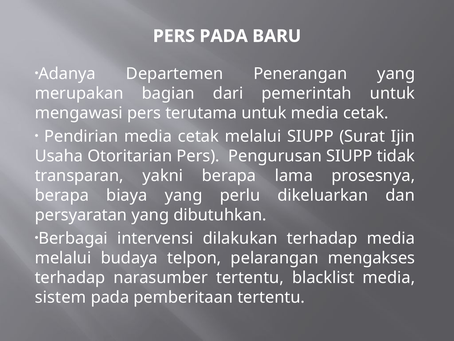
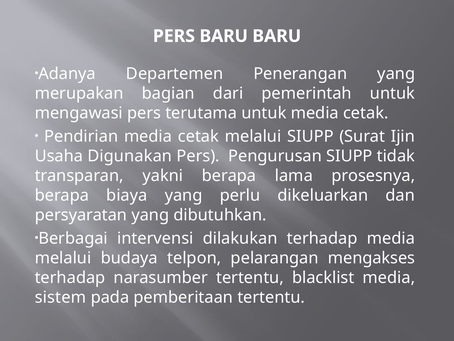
PERS PADA: PADA -> BARU
Otoritarian: Otoritarian -> Digunakan
